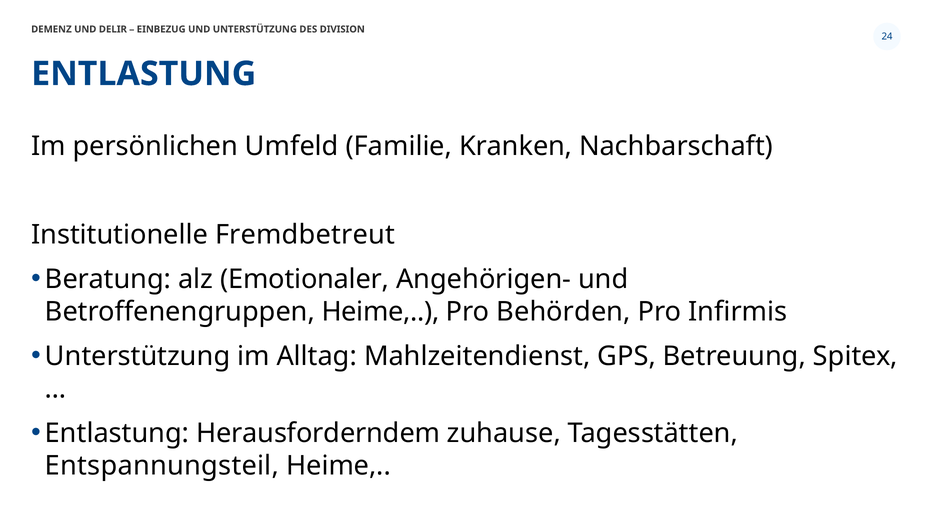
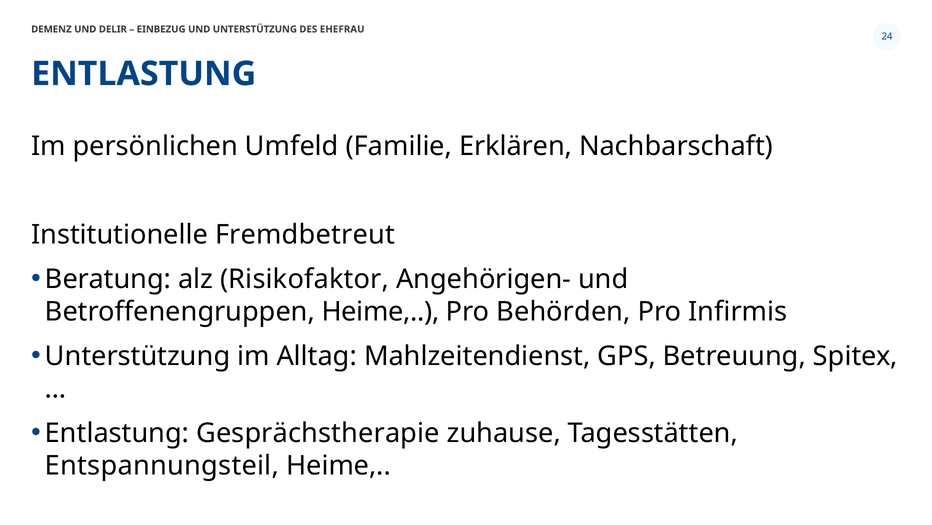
DIVISION: DIVISION -> EHEFRAU
Kranken: Kranken -> Erklären
Emotionaler: Emotionaler -> Risikofaktor
Herausforderndem: Herausforderndem -> Gesprächstherapie
